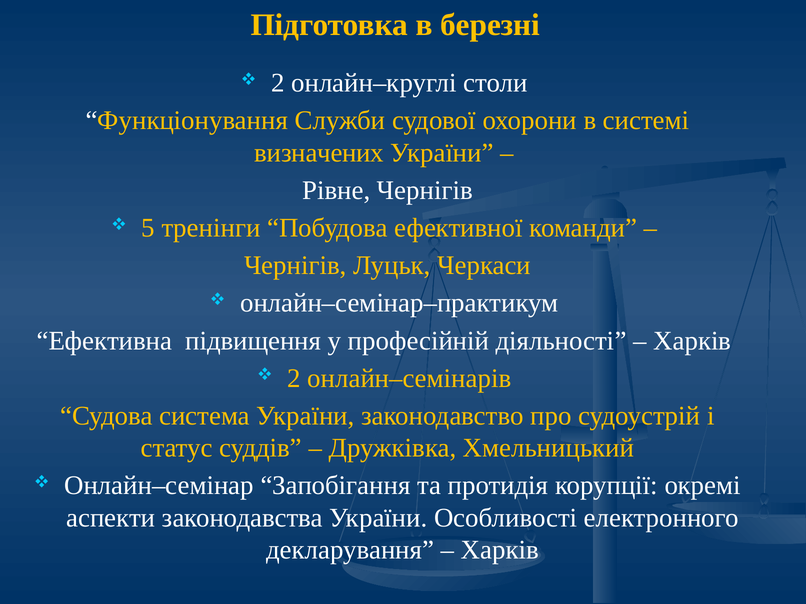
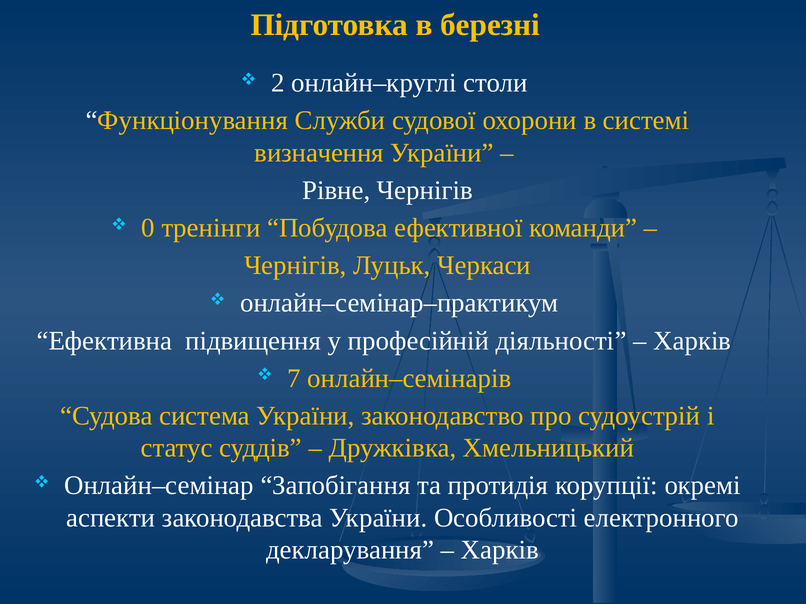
визначених: визначених -> визначення
5: 5 -> 0
2 at (294, 379): 2 -> 7
